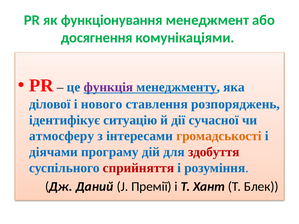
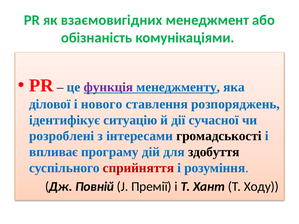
функціонування: функціонування -> взаємовигідних
досягнення: досягнення -> обізнаність
атмосферу: атмосферу -> розроблені
громадськості colour: orange -> black
діячами: діячами -> впливає
здобуття colour: red -> black
Даний: Даний -> Повній
Блек: Блек -> Ходу
